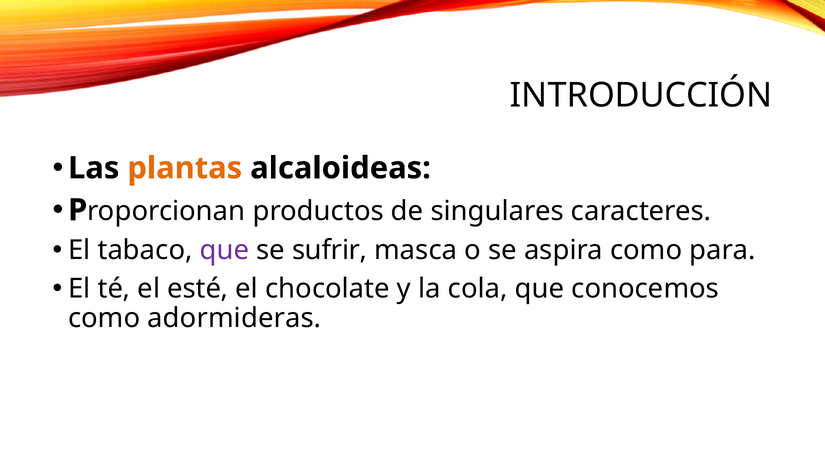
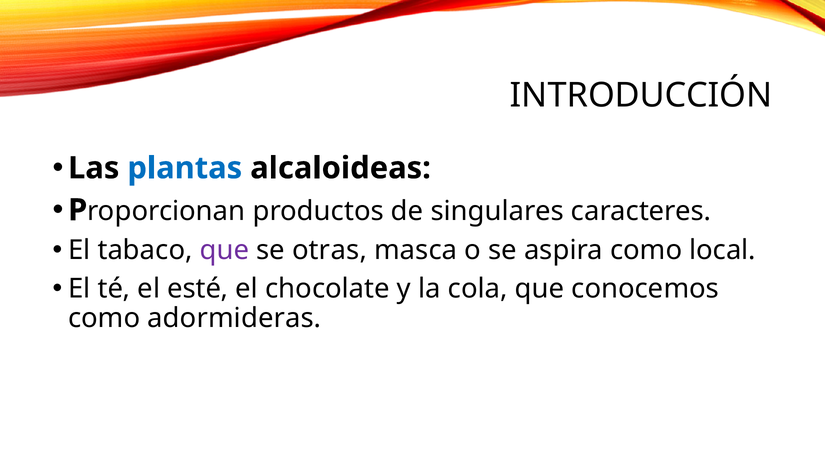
plantas colour: orange -> blue
sufrir: sufrir -> otras
para: para -> local
